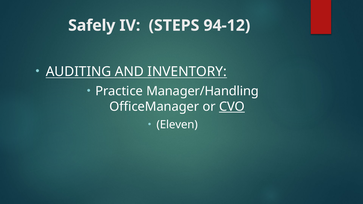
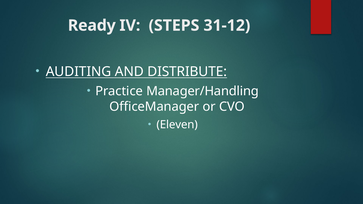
Safely: Safely -> Ready
94-12: 94-12 -> 31-12
INVENTORY: INVENTORY -> DISTRIBUTE
CVO underline: present -> none
